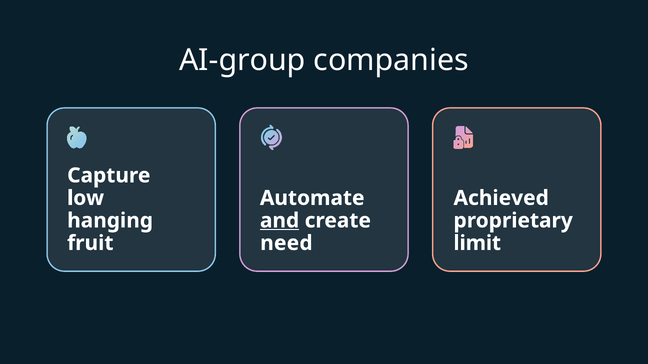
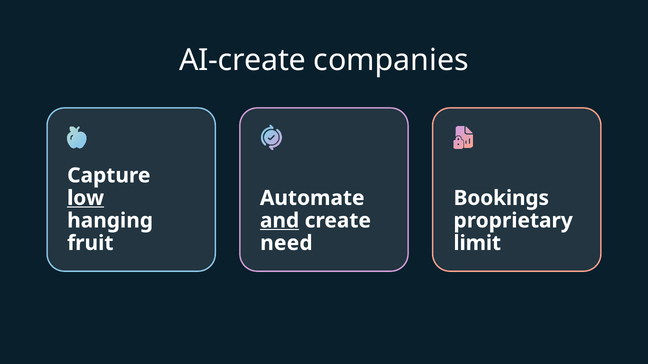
AI-group: AI-group -> AI-create
low underline: none -> present
Achieved: Achieved -> Bookings
